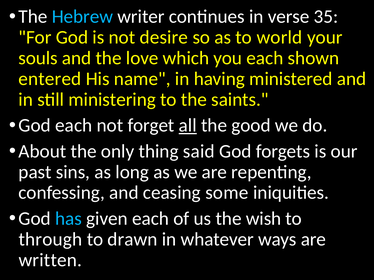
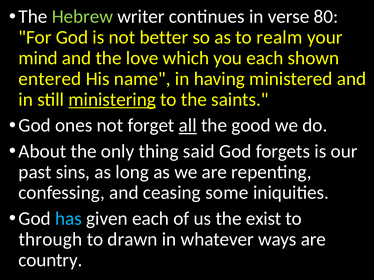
Hebrew colour: light blue -> light green
35: 35 -> 80
desire: desire -> better
world: world -> realm
souls: souls -> mind
ministering underline: none -> present
God each: each -> ones
wish: wish -> exist
written: written -> country
